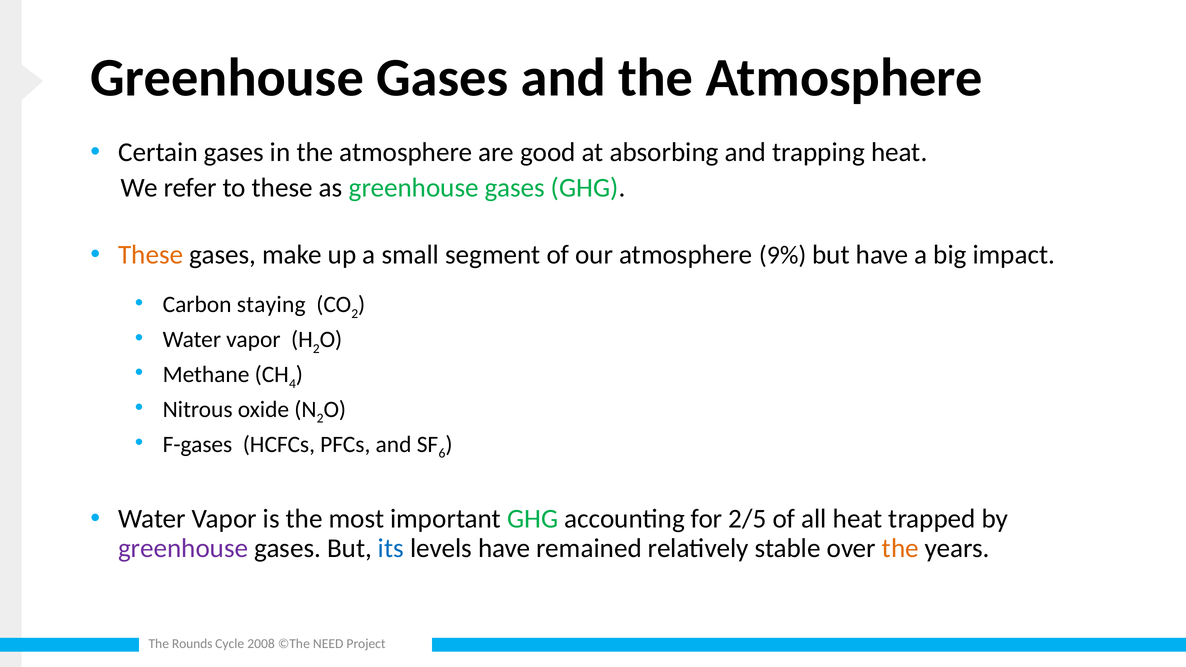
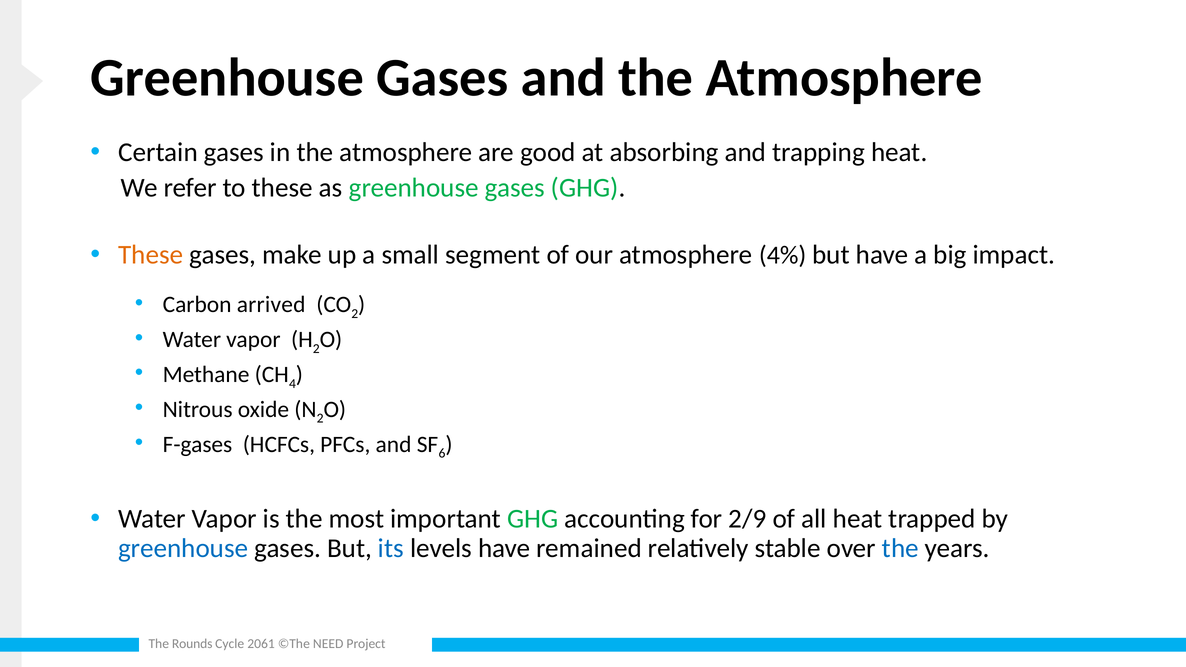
9%: 9% -> 4%
staying: staying -> arrived
2/5: 2/5 -> 2/9
greenhouse at (183, 548) colour: purple -> blue
the at (900, 548) colour: orange -> blue
2008: 2008 -> 2061
